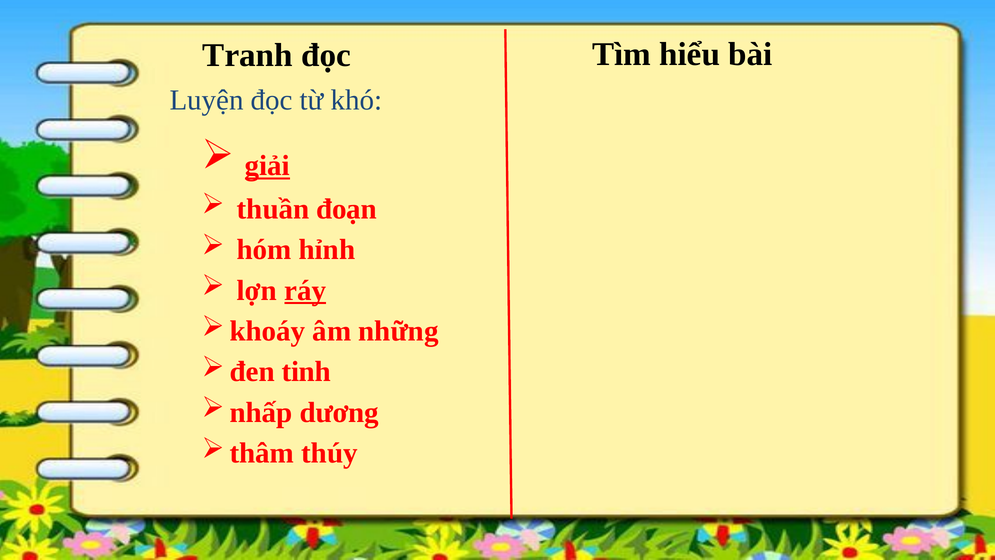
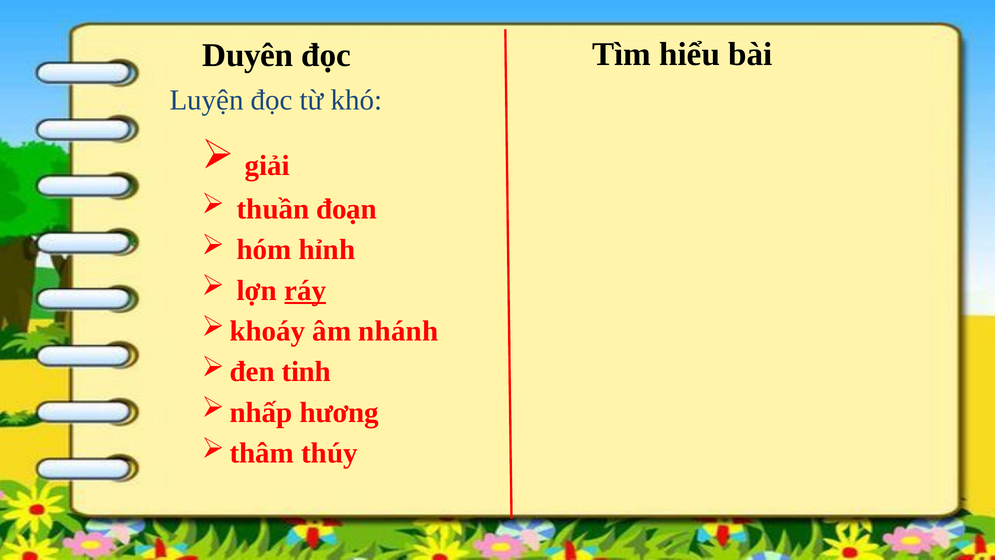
Tranh: Tranh -> Duyên
giải underline: present -> none
những: những -> nhánh
dương: dương -> hương
